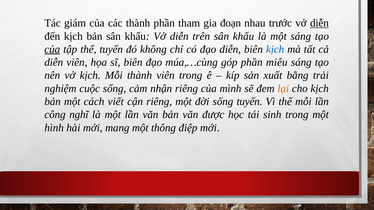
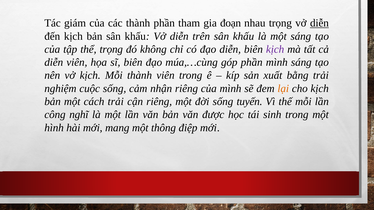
nhau trước: trước -> trọng
của at (52, 49) underline: present -> none
thể tuyến: tuyến -> trọng
kịch at (275, 49) colour: blue -> purple
phần miêu: miêu -> mình
cách viết: viết -> trải
